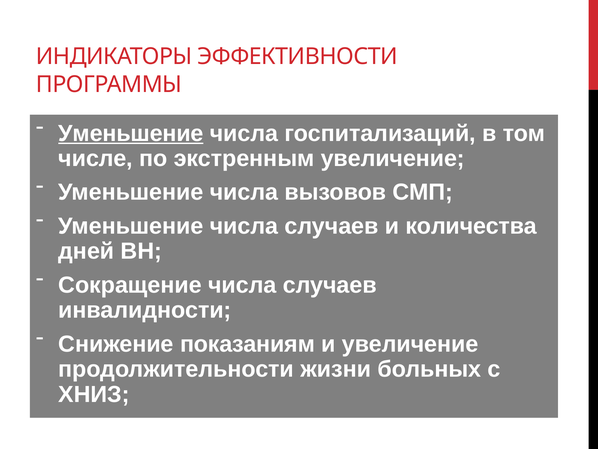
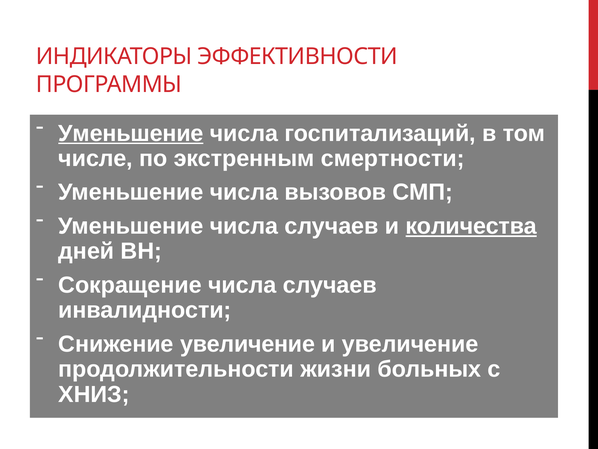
экстренным увеличение: увеличение -> смертности
количества underline: none -> present
Снижение показаниям: показаниям -> увеличение
